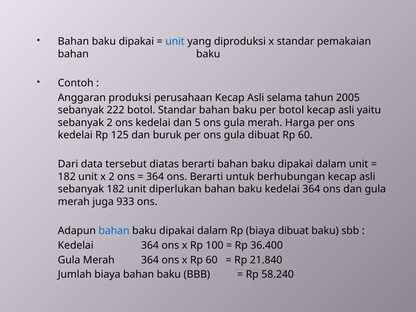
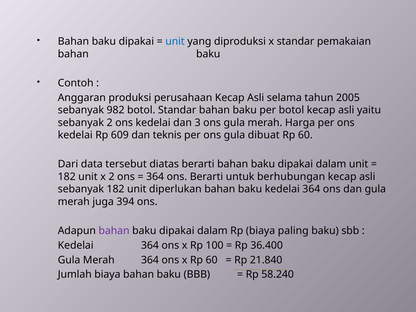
222: 222 -> 982
5: 5 -> 3
125: 125 -> 609
buruk: buruk -> teknis
933: 933 -> 394
bahan at (114, 231) colour: blue -> purple
biaya dibuat: dibuat -> paling
